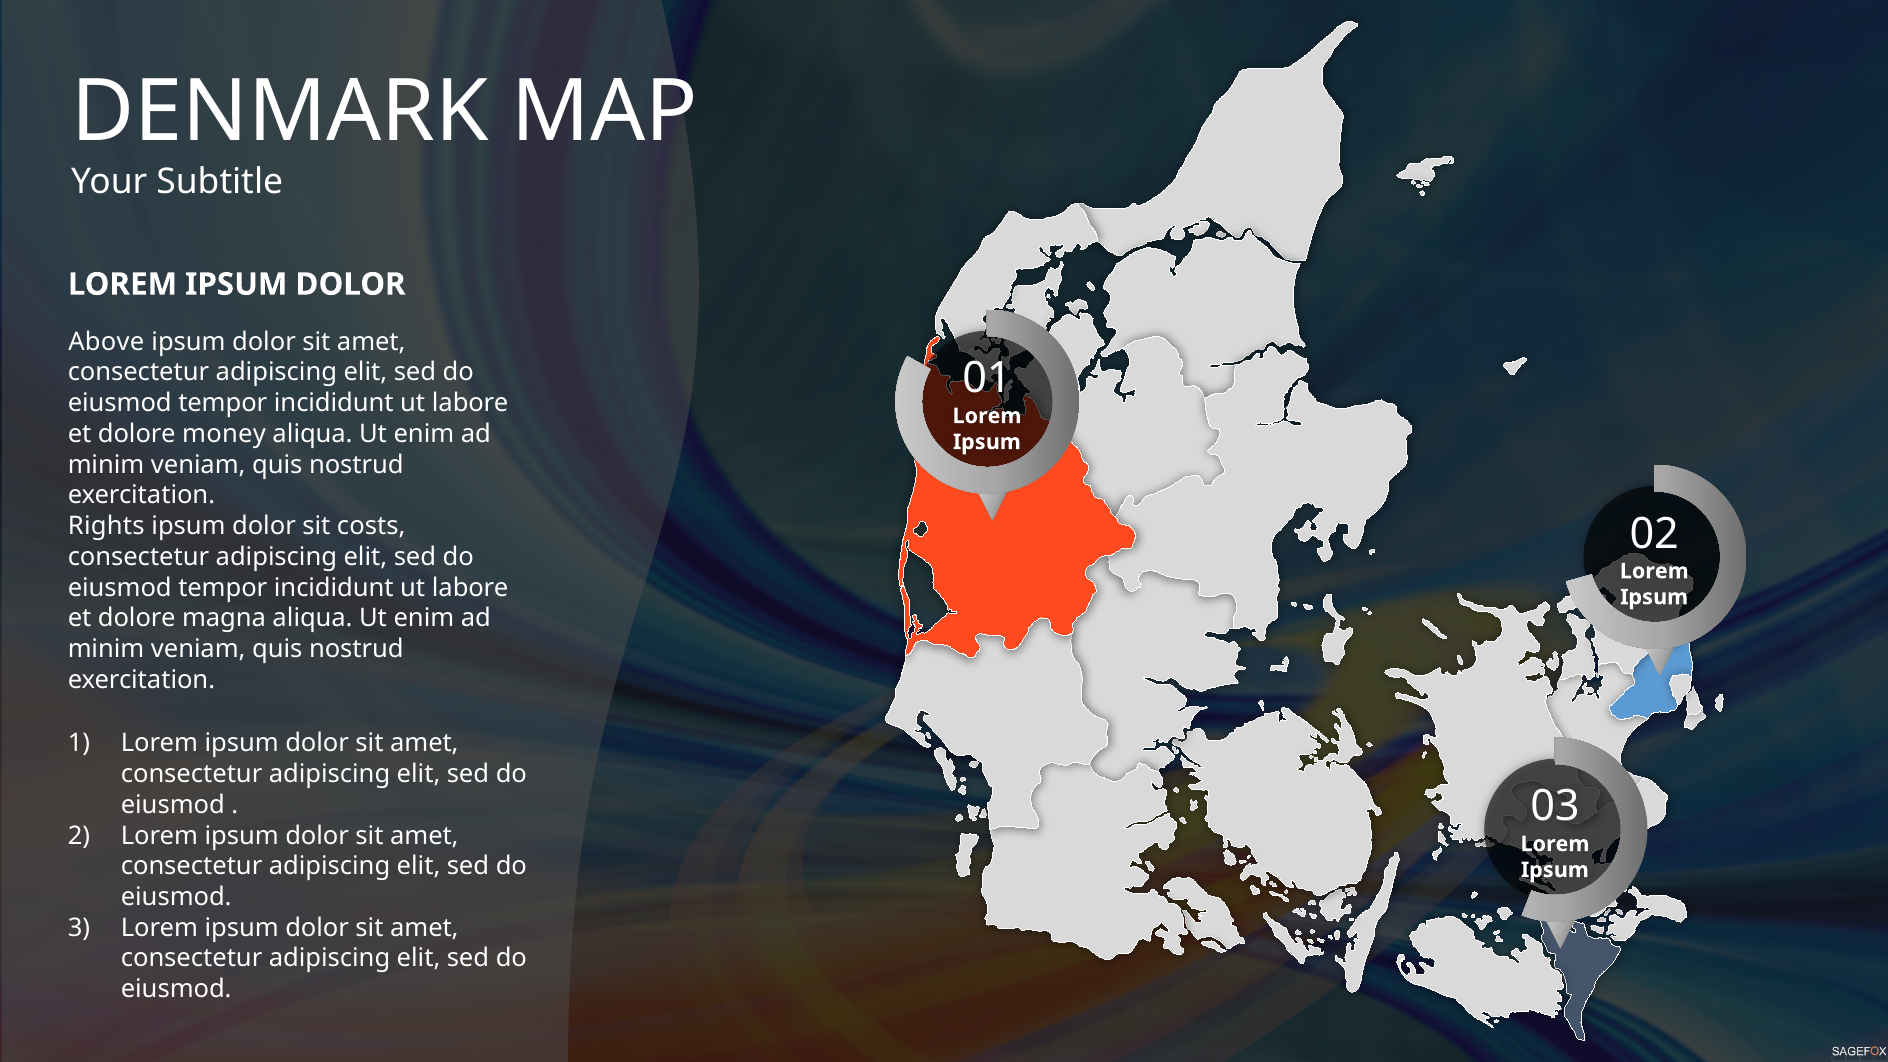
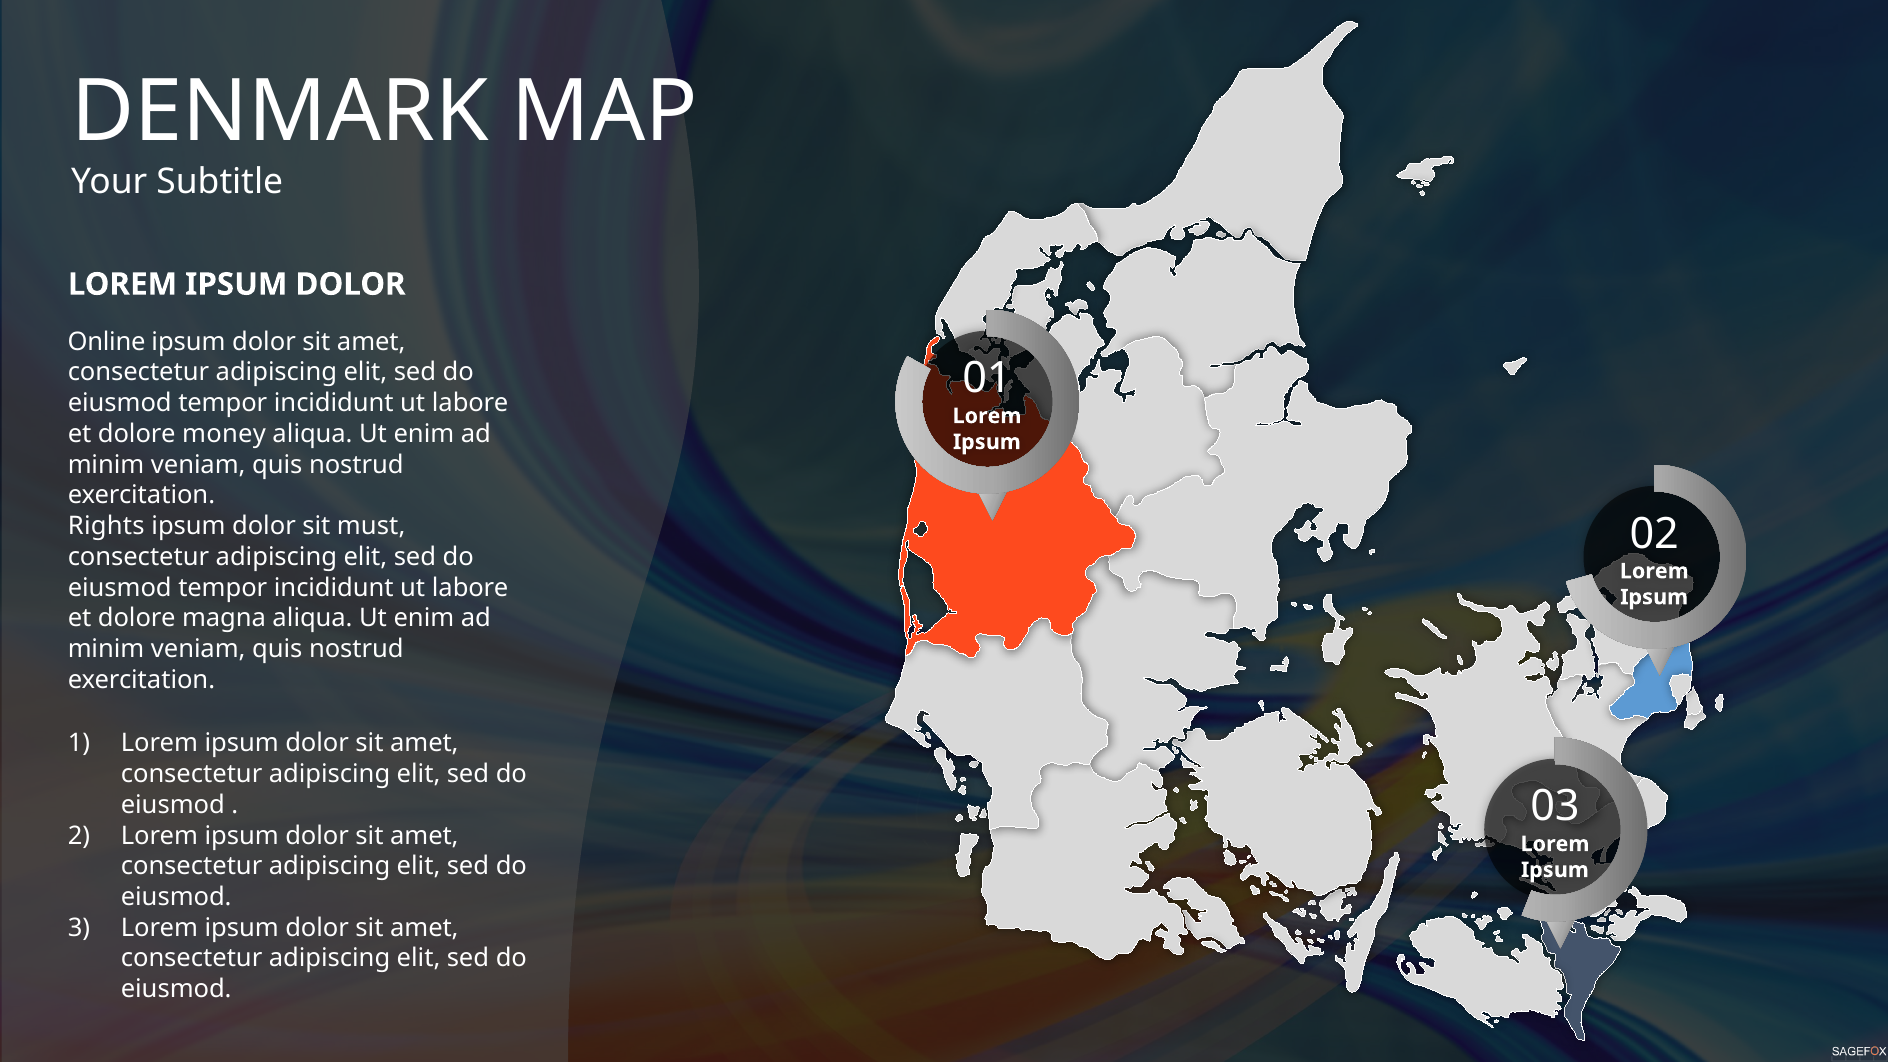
Above: Above -> Online
costs: costs -> must
